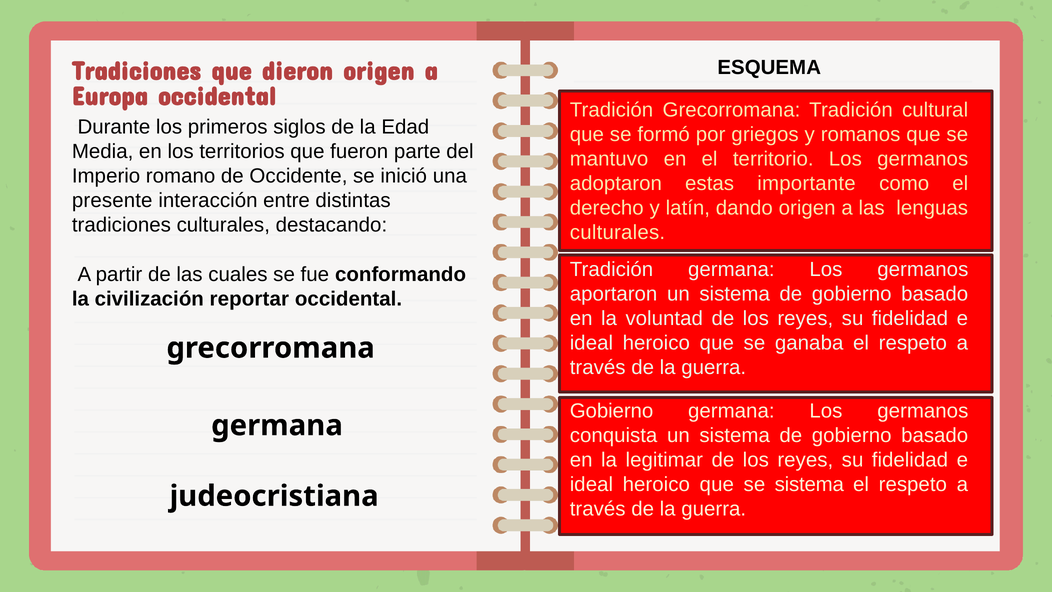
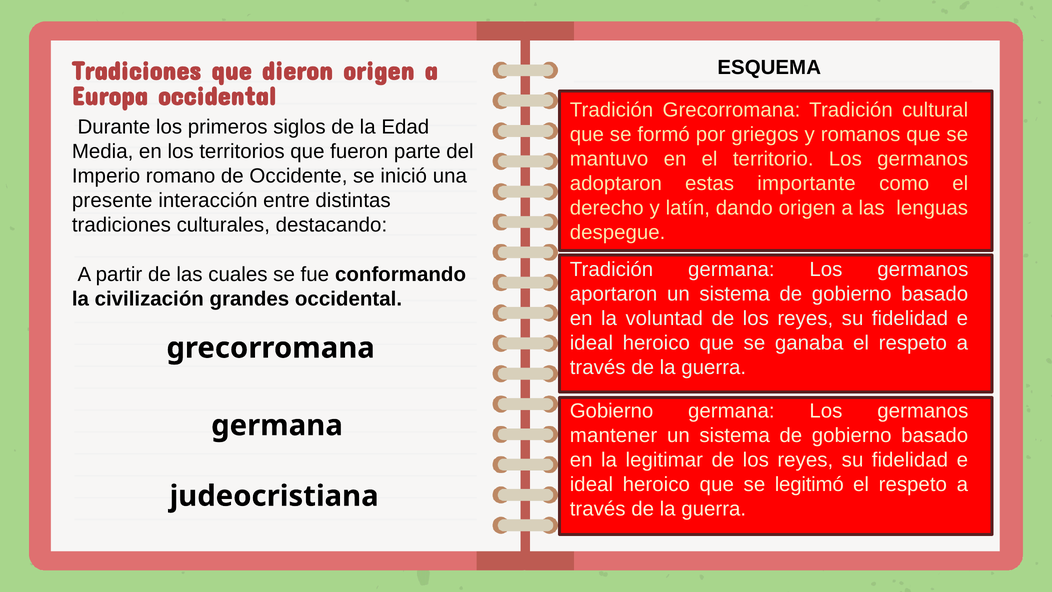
culturales at (617, 233): culturales -> despegue
reportar: reportar -> grandes
conquista: conquista -> mantener
se sistema: sistema -> legitimó
